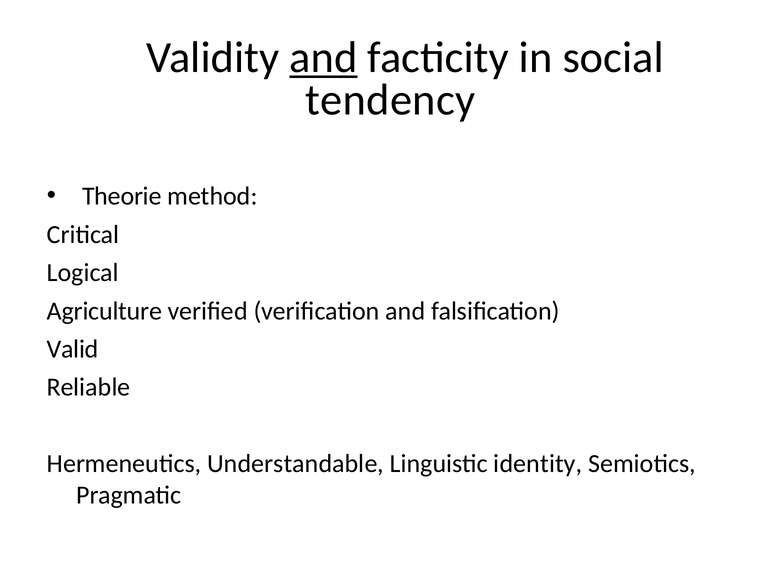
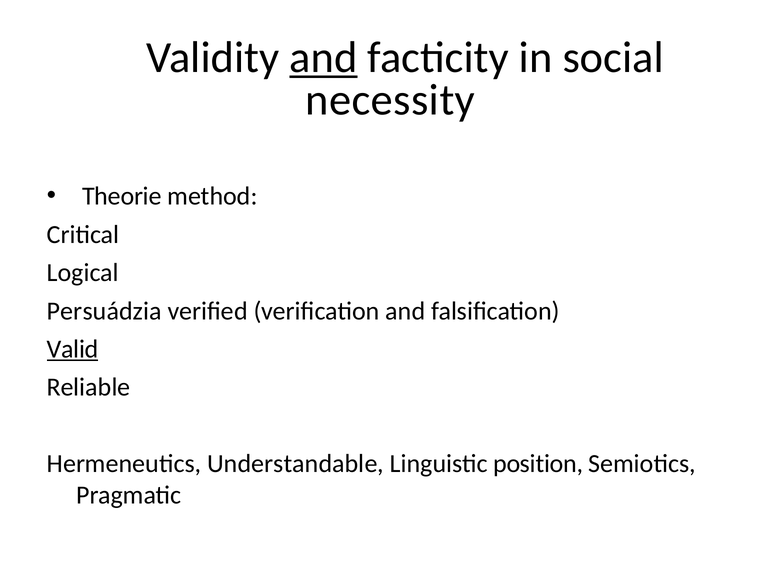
tendency: tendency -> necessity
Agriculture: Agriculture -> Persuádzia
Valid underline: none -> present
identity: identity -> position
